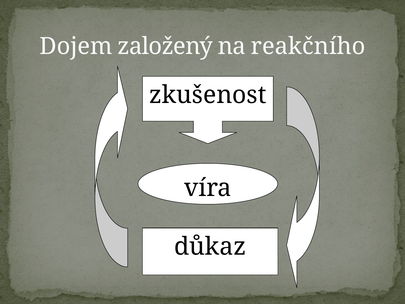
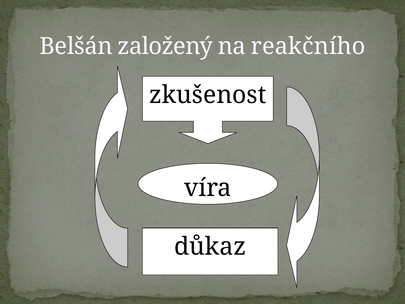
Dojem: Dojem -> Belšán
